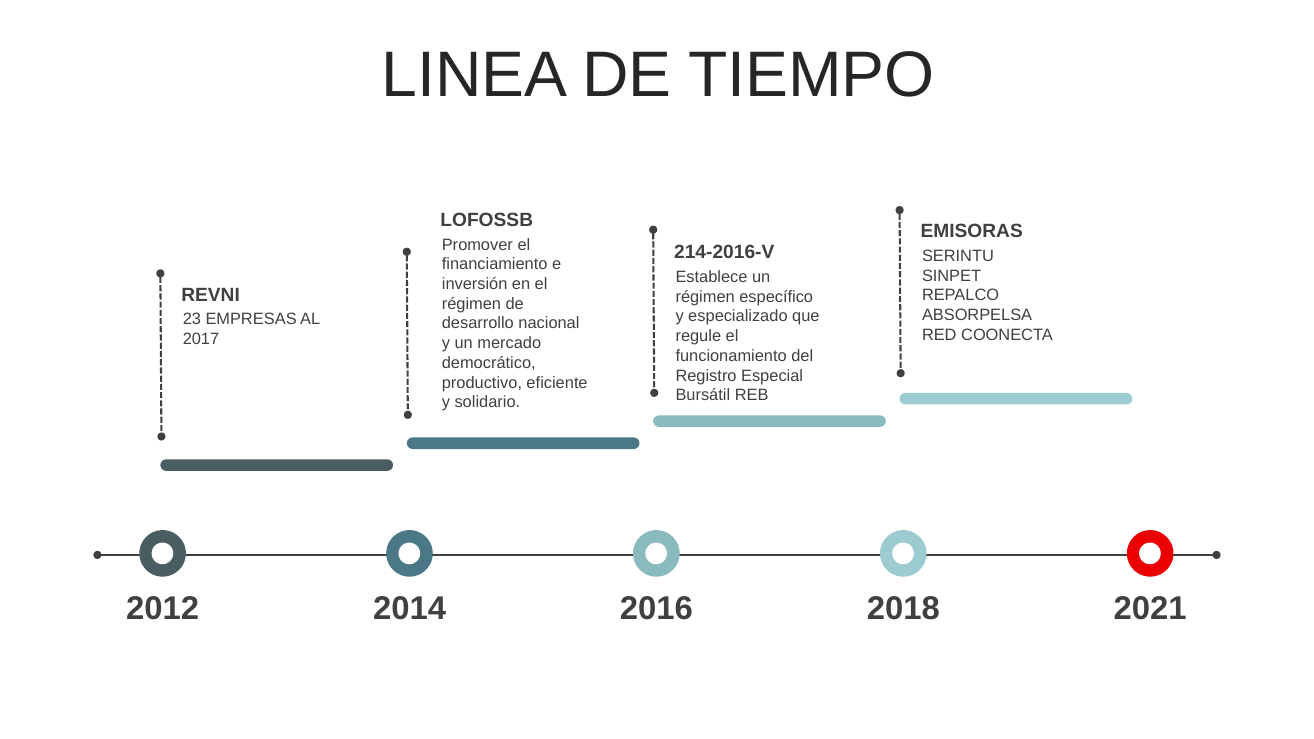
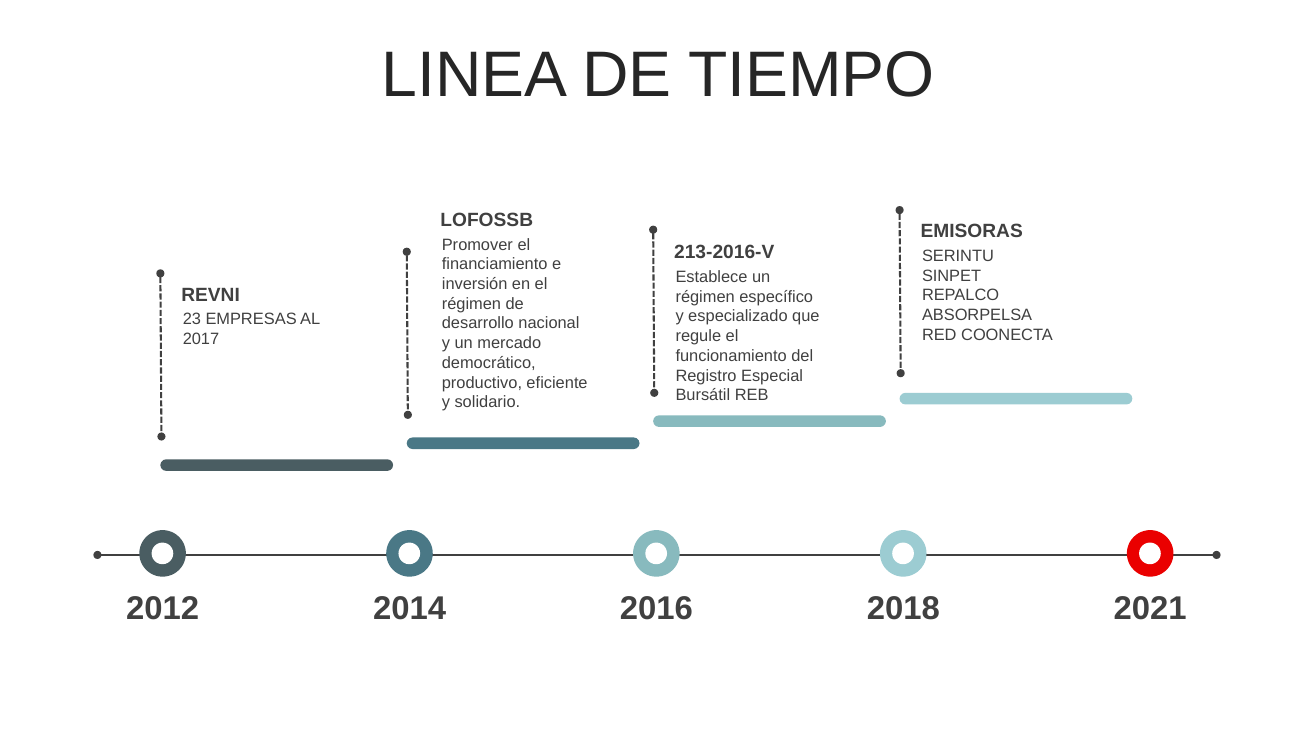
214-2016-V: 214-2016-V -> 213-2016-V
